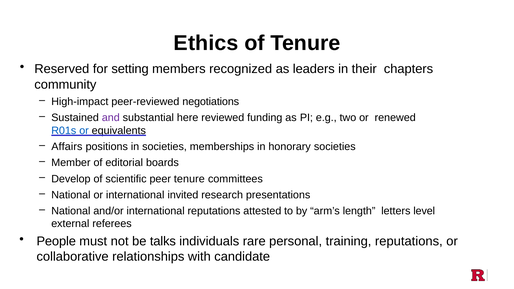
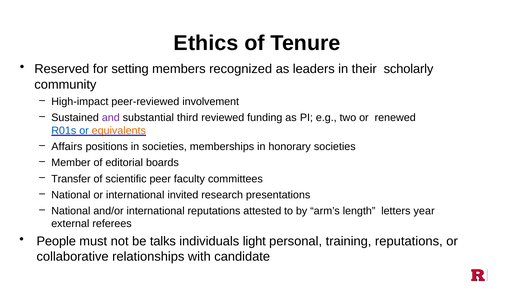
chapters: chapters -> scholarly
negotiations: negotiations -> involvement
here: here -> third
equivalents colour: black -> orange
Develop: Develop -> Transfer
peer tenure: tenure -> faculty
level: level -> year
rare: rare -> light
